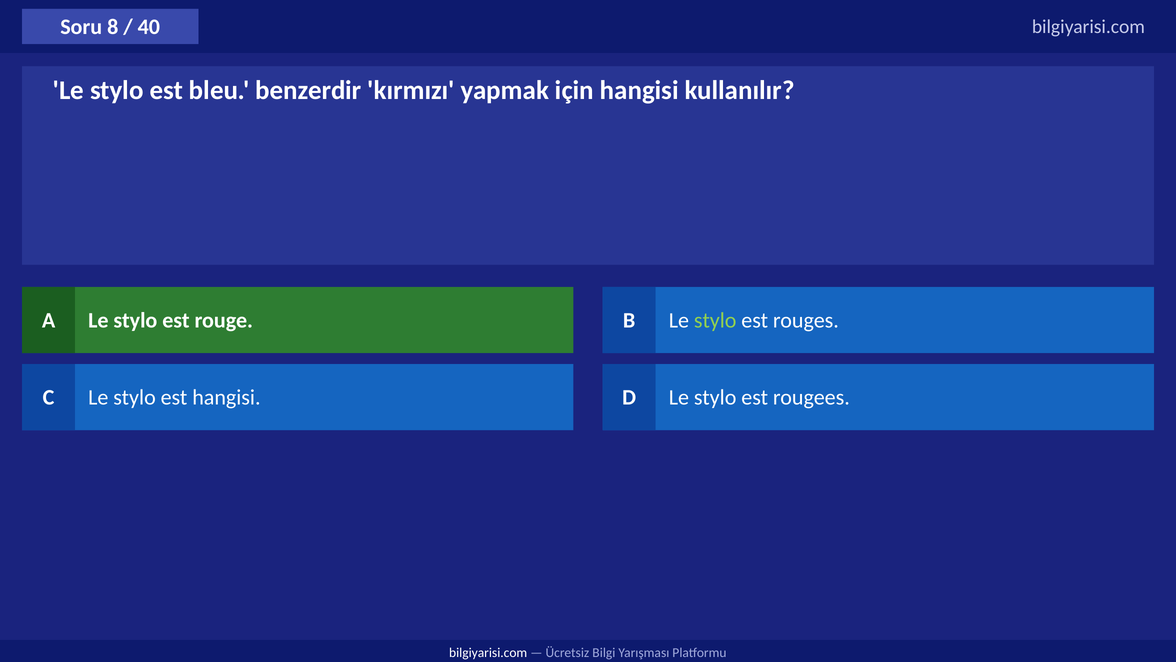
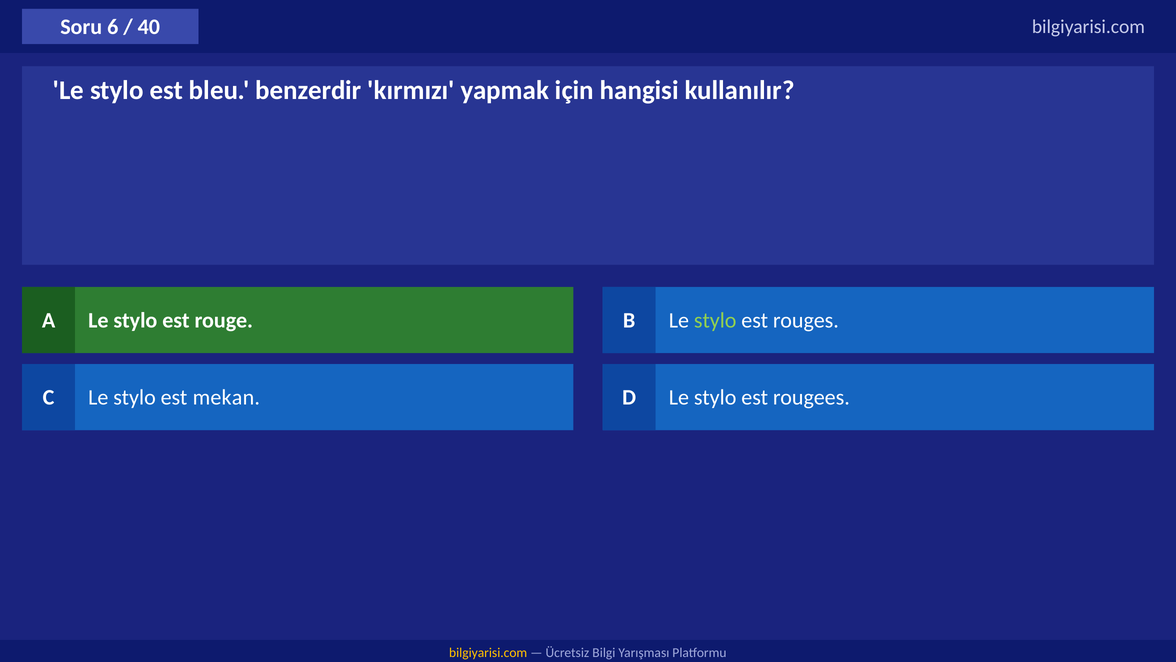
8: 8 -> 6
est hangisi: hangisi -> mekan
bilgiyarisi.com at (488, 652) colour: white -> yellow
